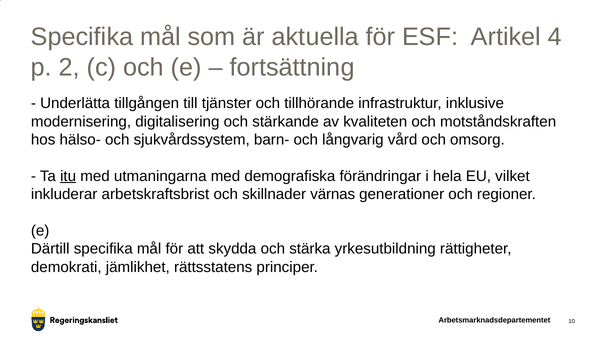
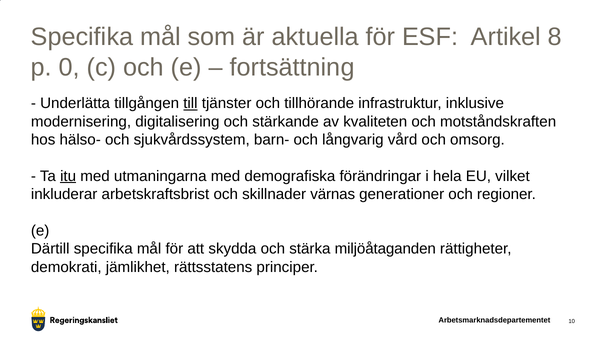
4: 4 -> 8
2: 2 -> 0
till underline: none -> present
yrkesutbildning: yrkesutbildning -> miljöåtaganden
